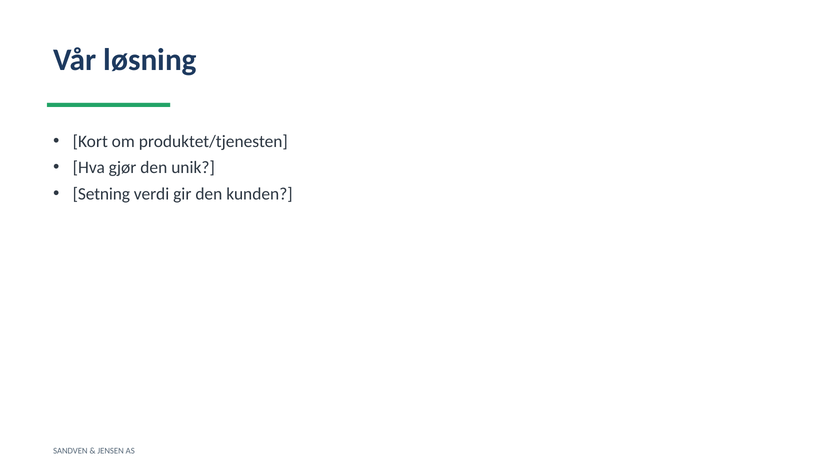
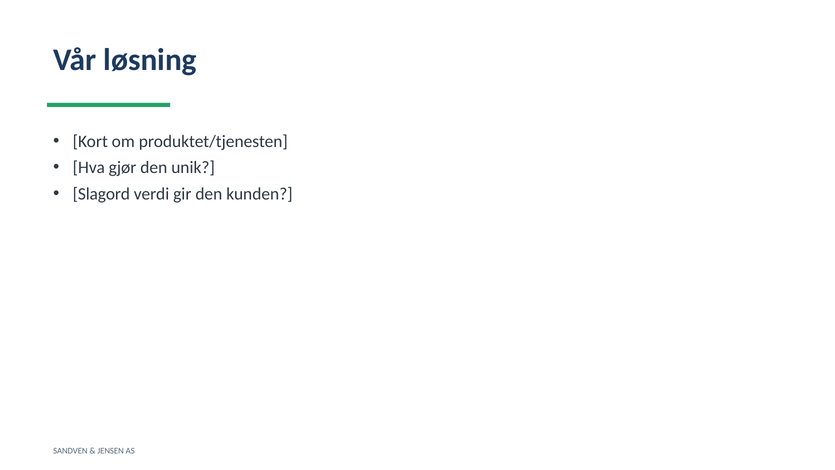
Setning: Setning -> Slagord
